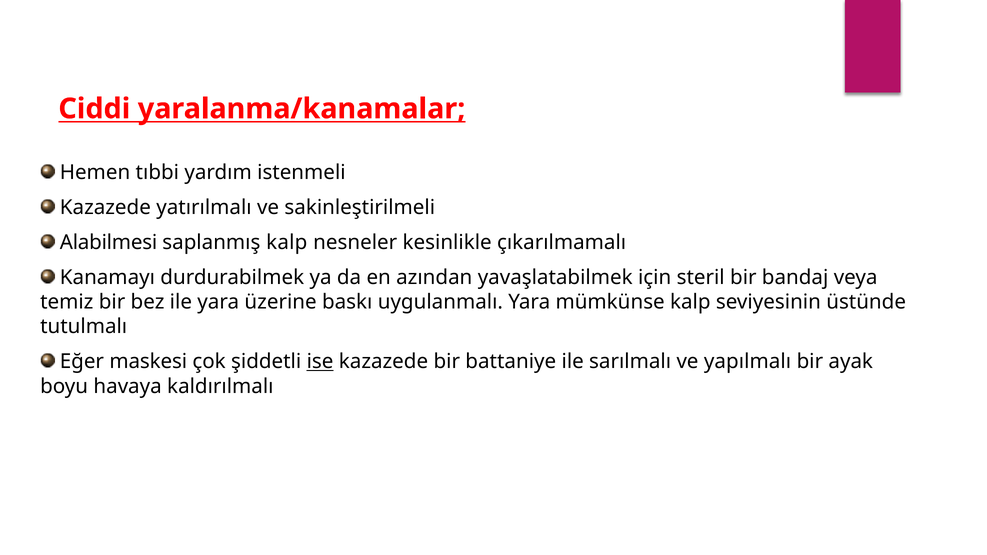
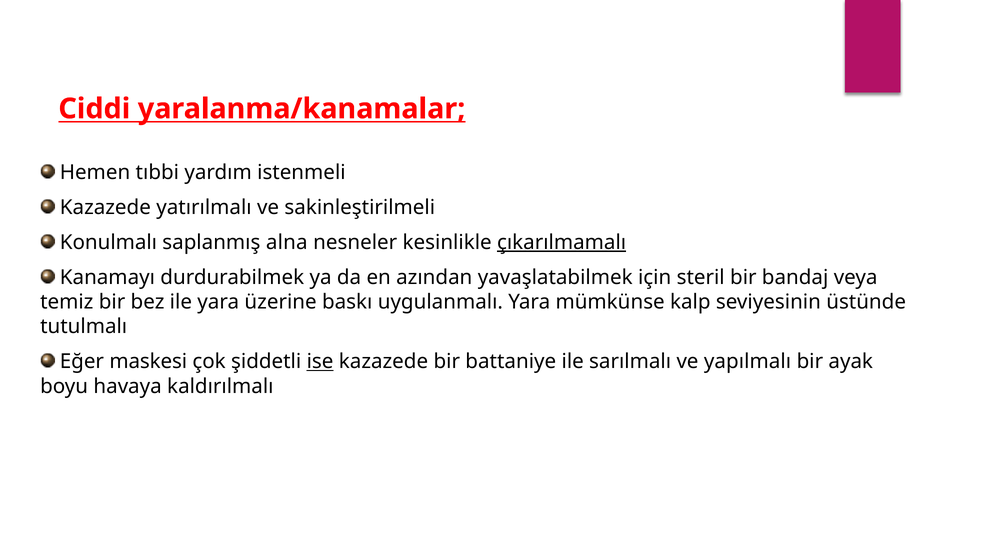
Alabilmesi: Alabilmesi -> Konulmalı
saplanmış kalp: kalp -> alna
çıkarılmamalı underline: none -> present
